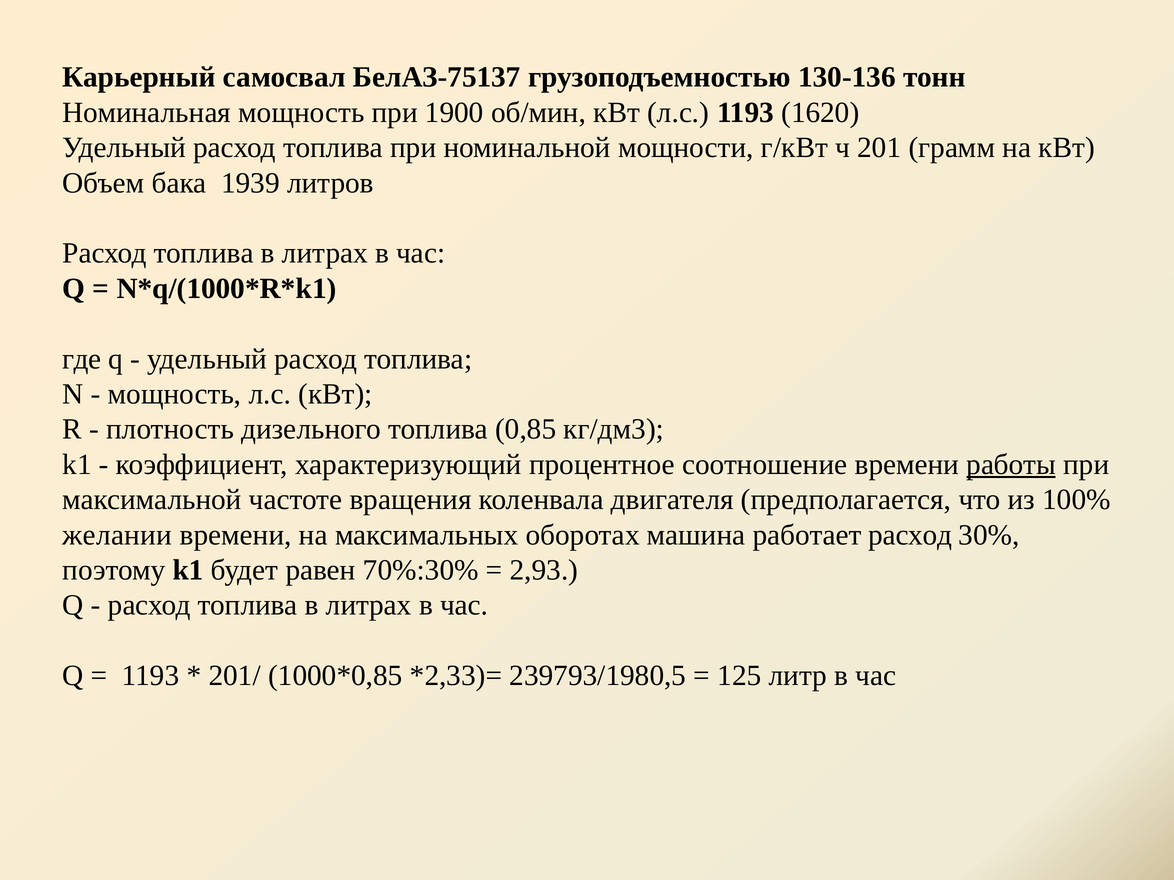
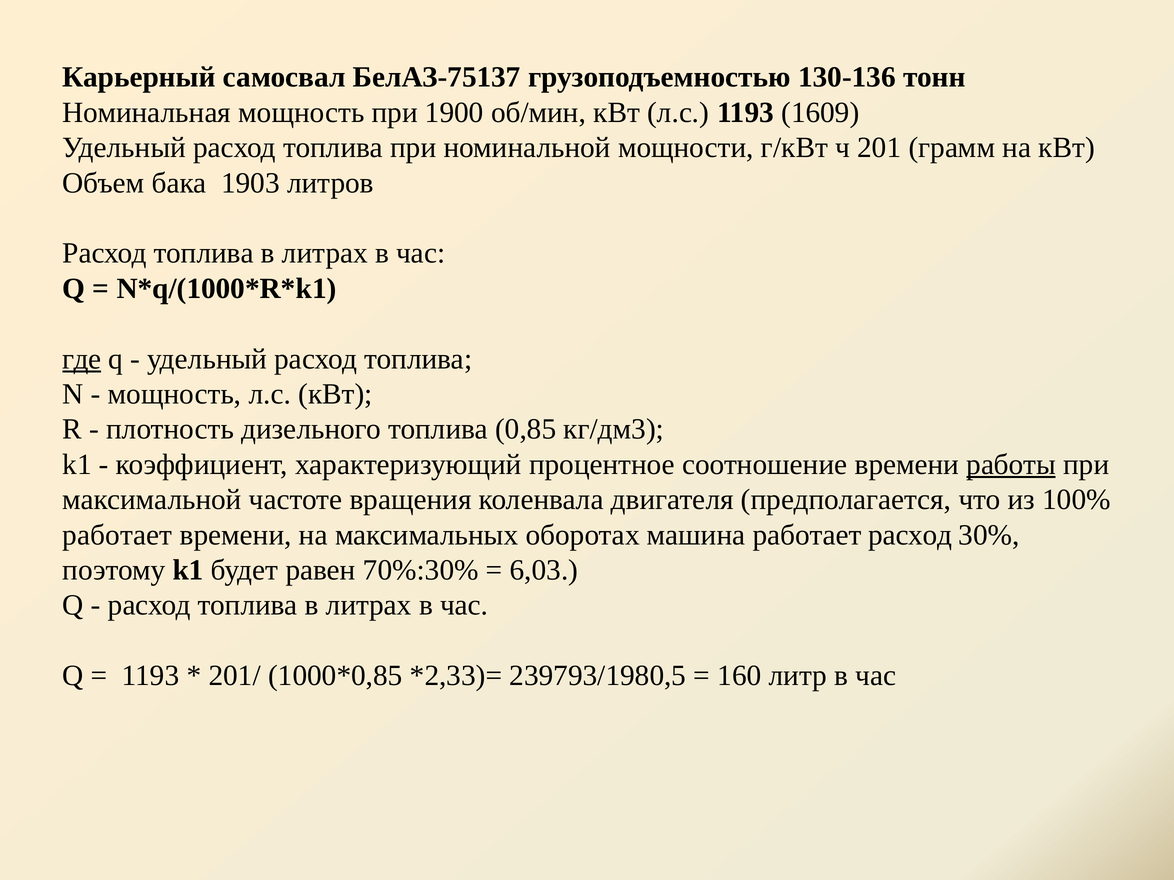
1620: 1620 -> 1609
1939: 1939 -> 1903
где underline: none -> present
желании at (117, 535): желании -> работает
2,93: 2,93 -> 6,03
125: 125 -> 160
